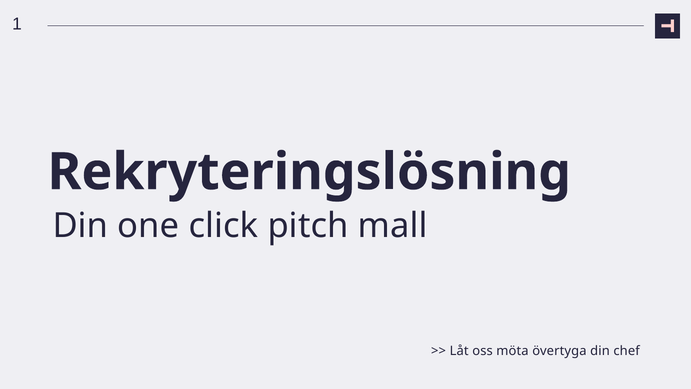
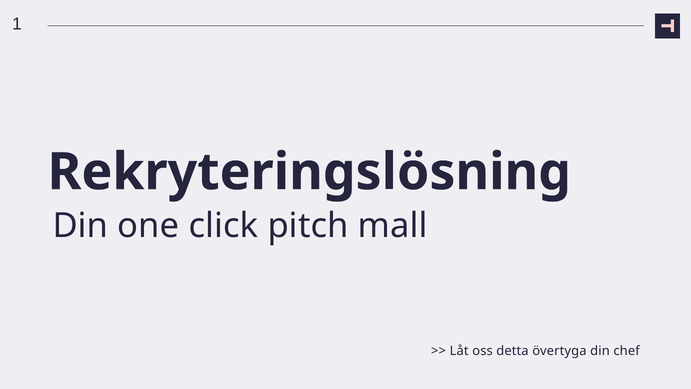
möta: möta -> detta
